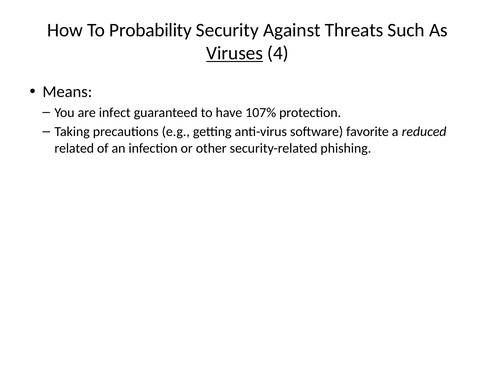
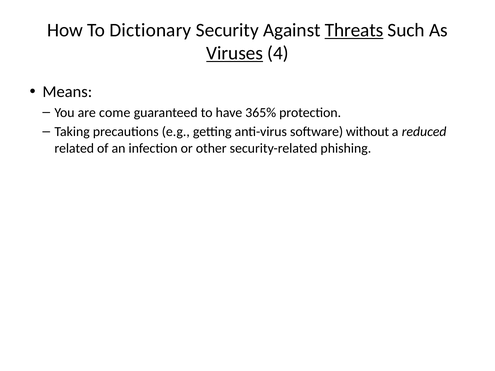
Probability: Probability -> Dictionary
Threats underline: none -> present
infect: infect -> come
107%: 107% -> 365%
favorite: favorite -> without
